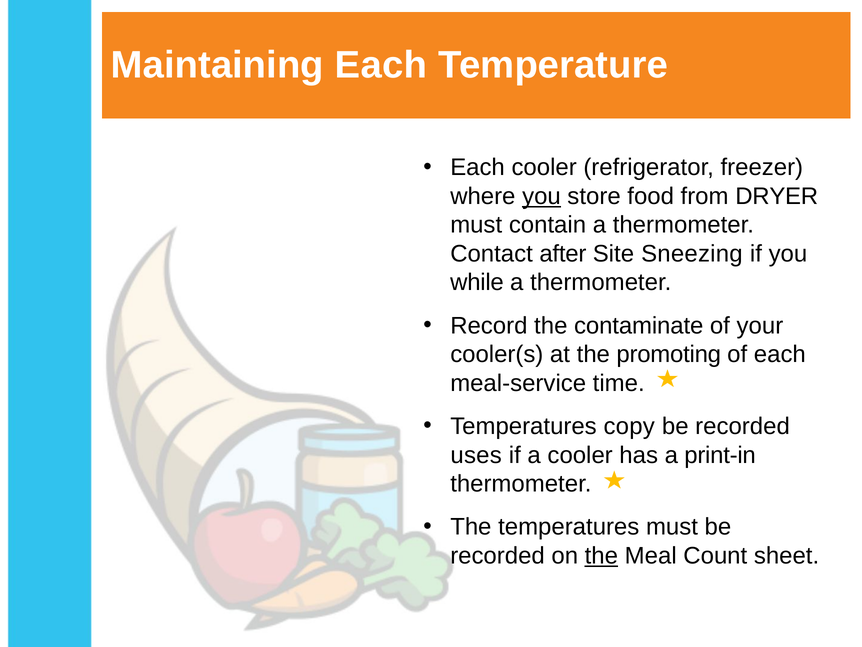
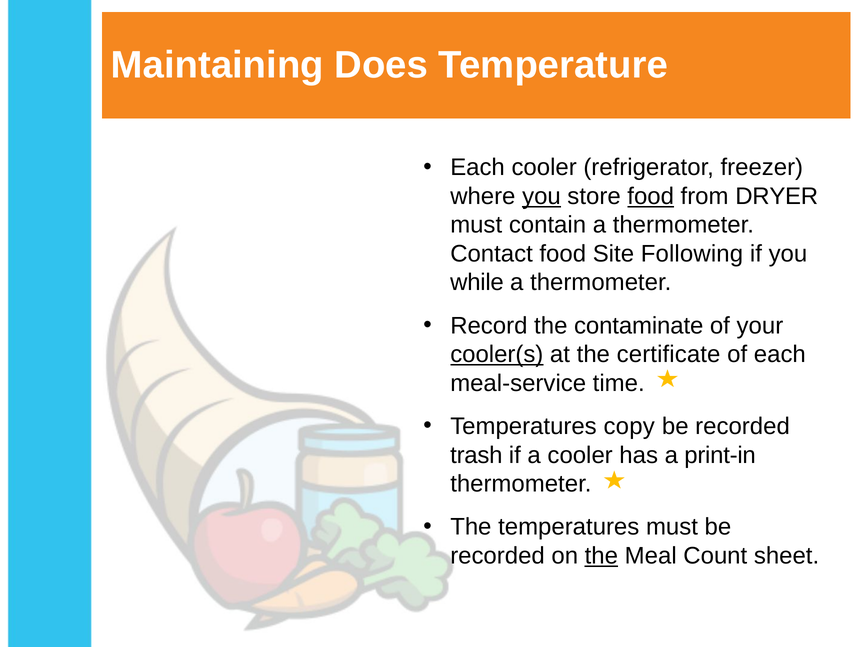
Maintaining Each: Each -> Does
food at (651, 196) underline: none -> present
Contact after: after -> food
Sneezing: Sneezing -> Following
cooler(s underline: none -> present
promoting: promoting -> certificate
uses: uses -> trash
